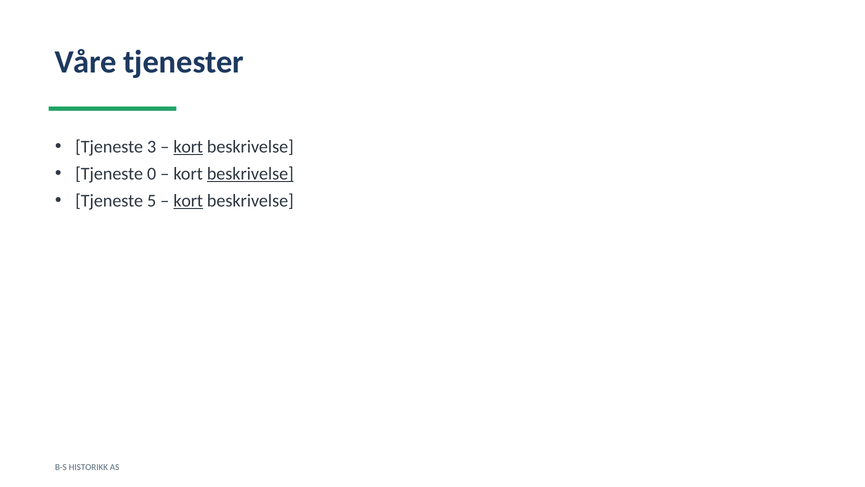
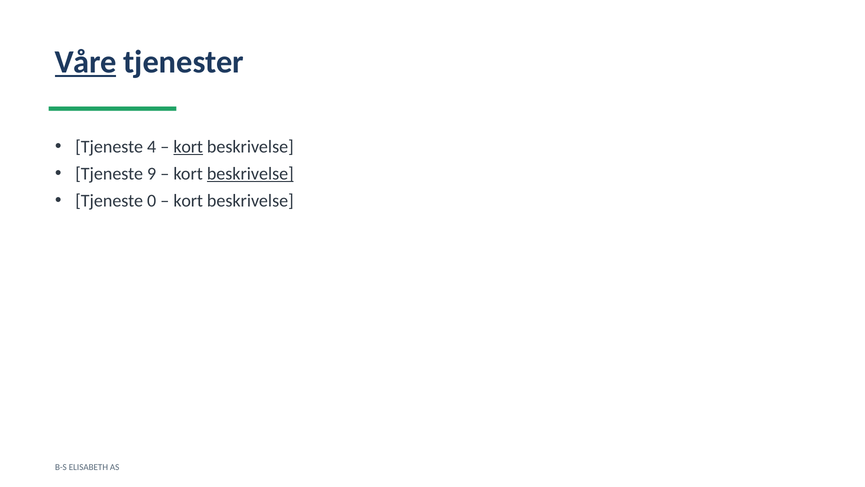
Våre underline: none -> present
3: 3 -> 4
0: 0 -> 9
5: 5 -> 0
kort at (188, 201) underline: present -> none
HISTORIKK: HISTORIKK -> ELISABETH
